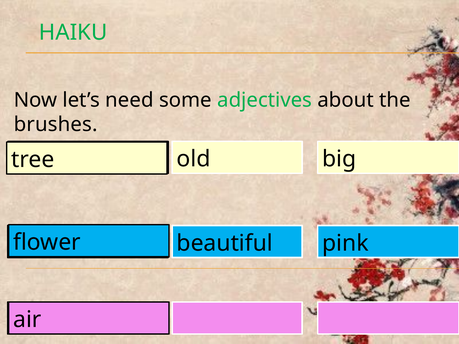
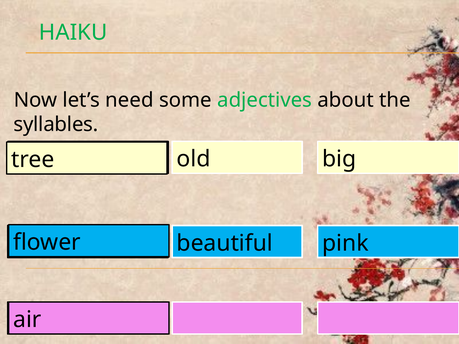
brushes: brushes -> syllables
